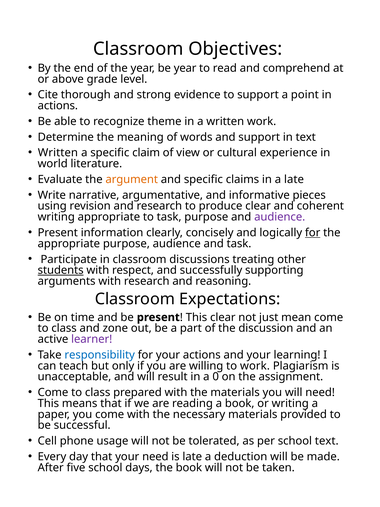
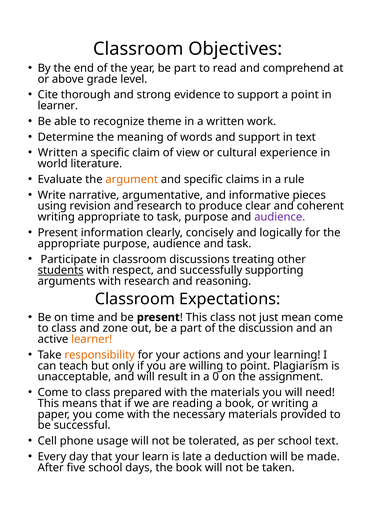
be year: year -> part
actions at (58, 106): actions -> learner
a late: late -> rule
for at (313, 233) underline: present -> none
This clear: clear -> class
learner at (92, 339) colour: purple -> orange
responsibility colour: blue -> orange
to work: work -> point
your need: need -> learn
